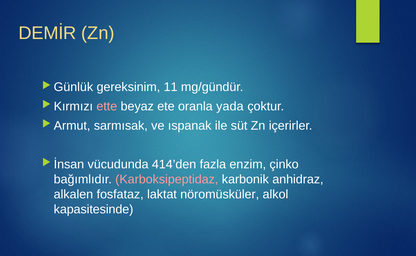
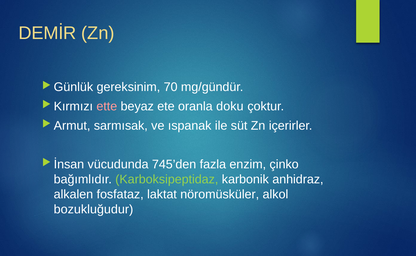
11: 11 -> 70
yada: yada -> doku
414’den: 414’den -> 745’den
Karboksipeptidaz colour: pink -> light green
kapasitesinde: kapasitesinde -> bozukluğudur
